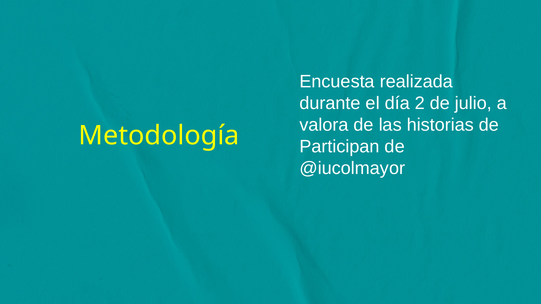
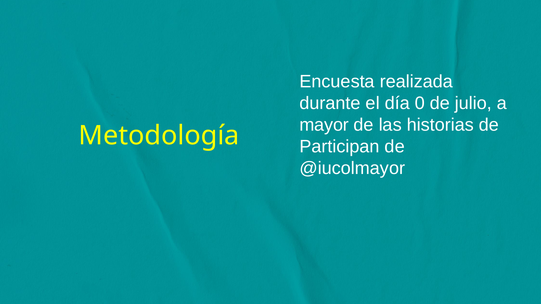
2: 2 -> 0
valora: valora -> mayor
